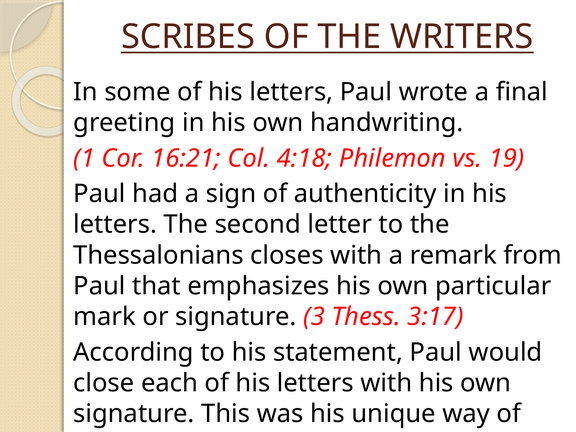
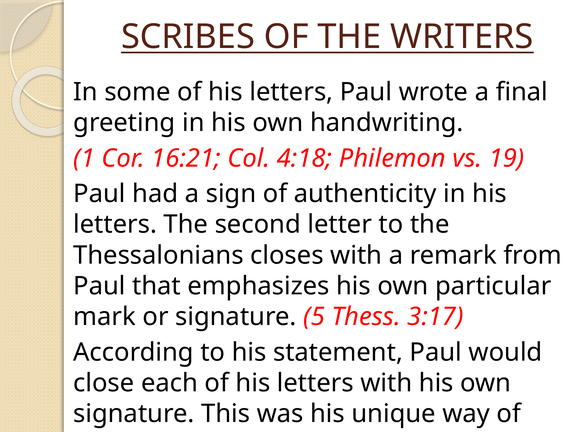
3: 3 -> 5
